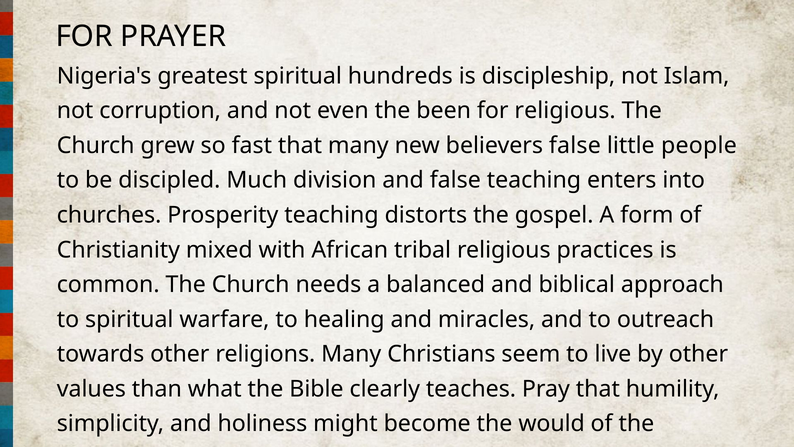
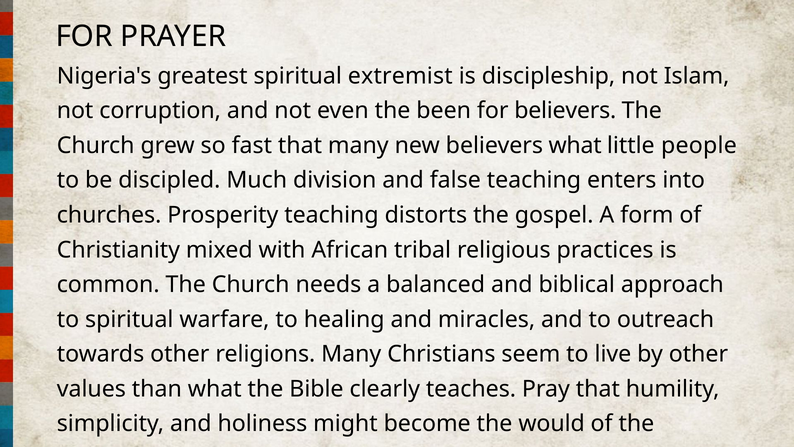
hundreds: hundreds -> extremist
for religious: religious -> believers
believers false: false -> what
